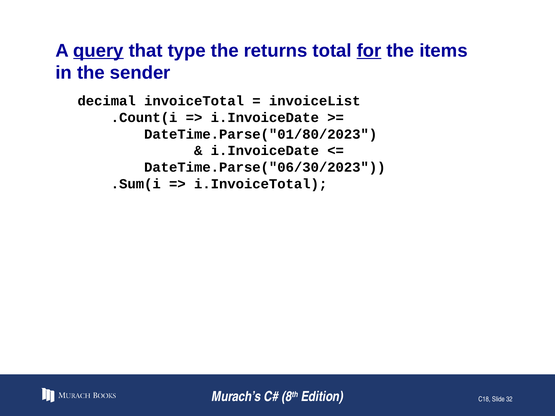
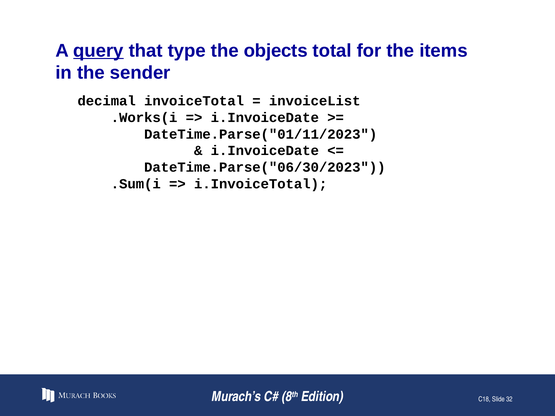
returns: returns -> objects
for underline: present -> none
.Count(i: .Count(i -> .Works(i
DateTime.Parse("01/80/2023: DateTime.Parse("01/80/2023 -> DateTime.Parse("01/11/2023
